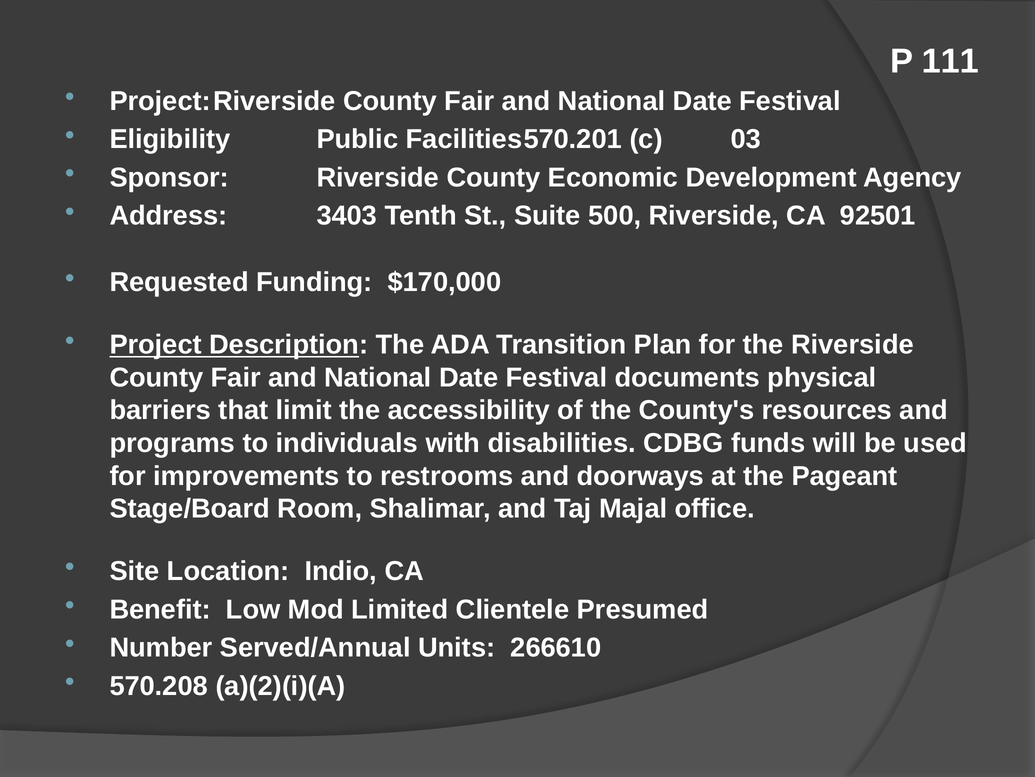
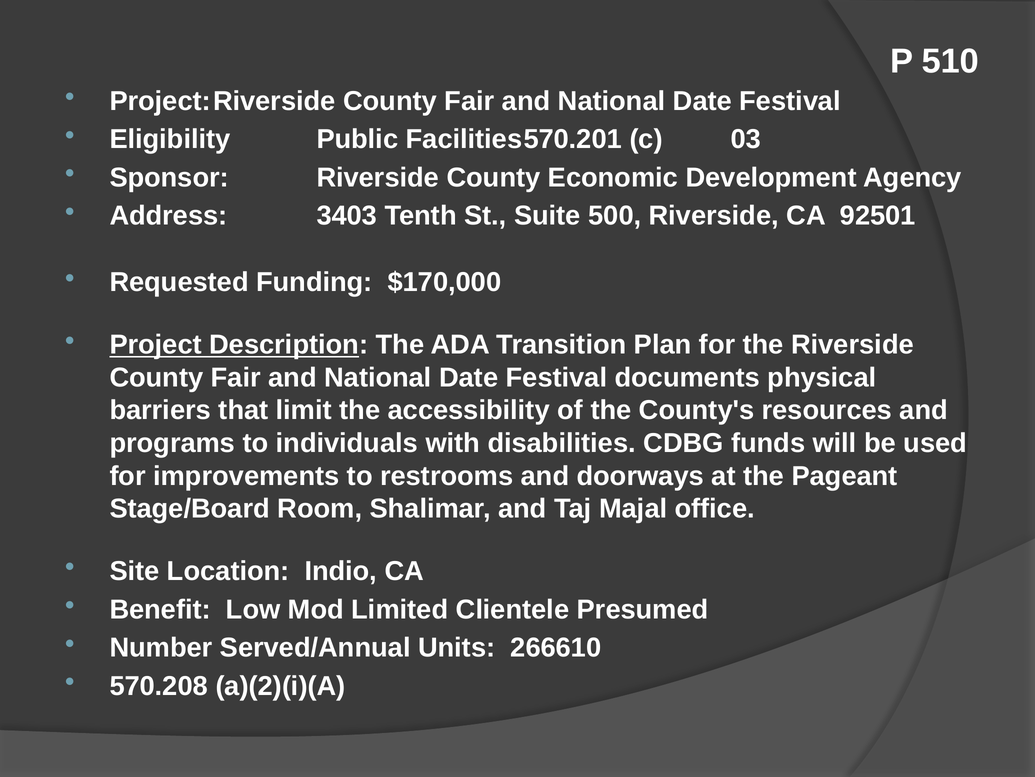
111: 111 -> 510
